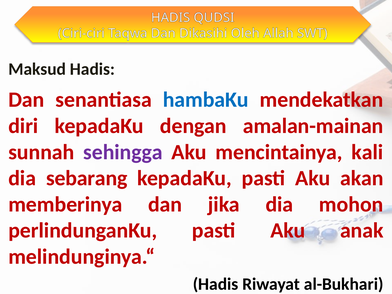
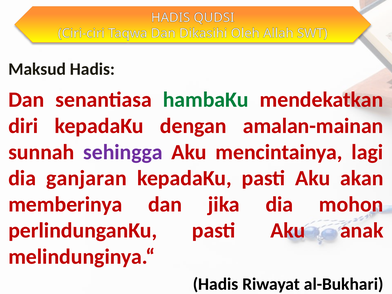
hambaKu colour: blue -> green
kali: kali -> lagi
sebarang: sebarang -> ganjaran
